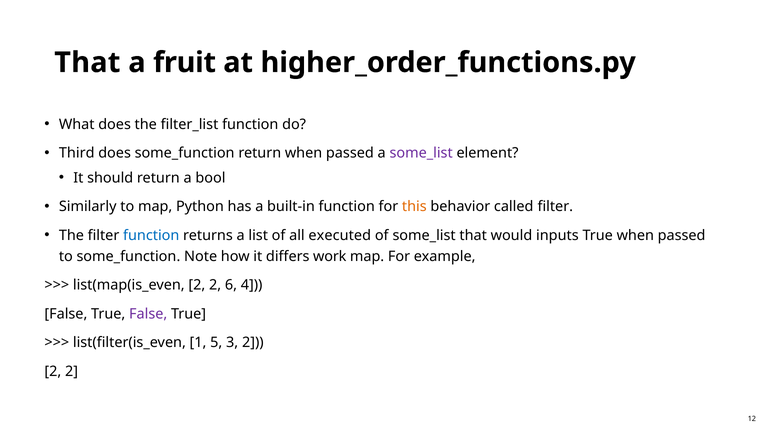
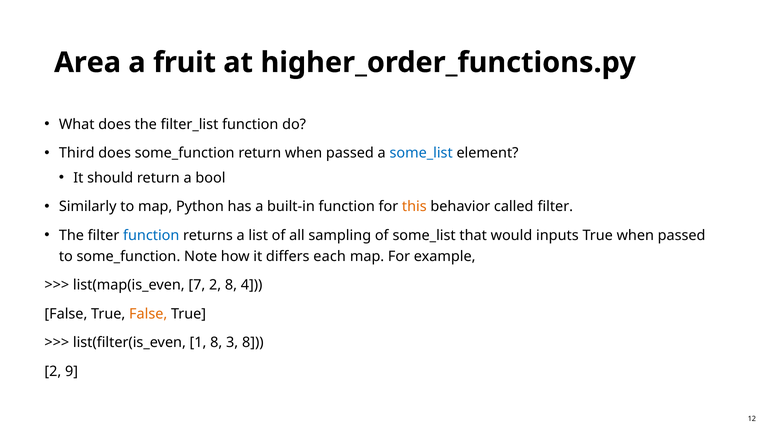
That at (87, 63): That -> Area
some_list at (421, 153) colour: purple -> blue
executed: executed -> sampling
work: work -> each
list(map(is_even 2: 2 -> 7
2 6: 6 -> 8
False at (148, 314) colour: purple -> orange
1 5: 5 -> 8
3 2: 2 -> 8
2 at (72, 372): 2 -> 9
